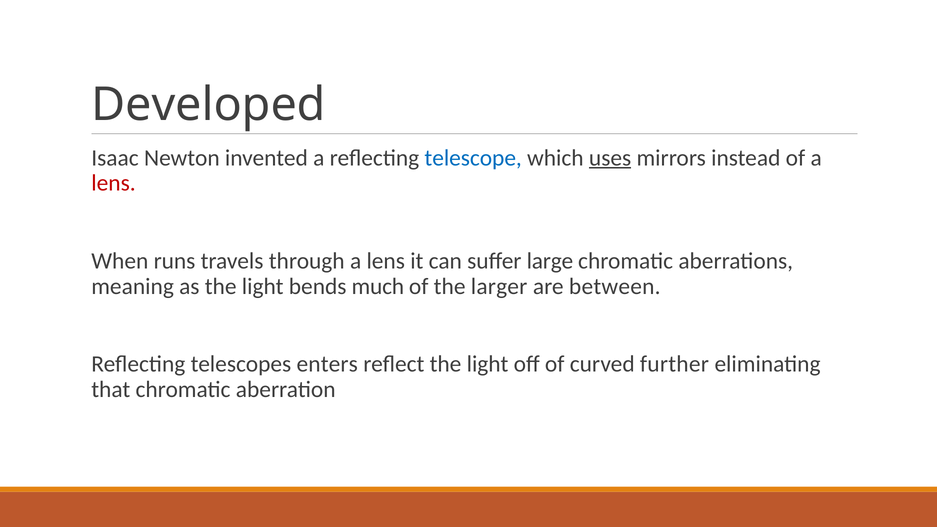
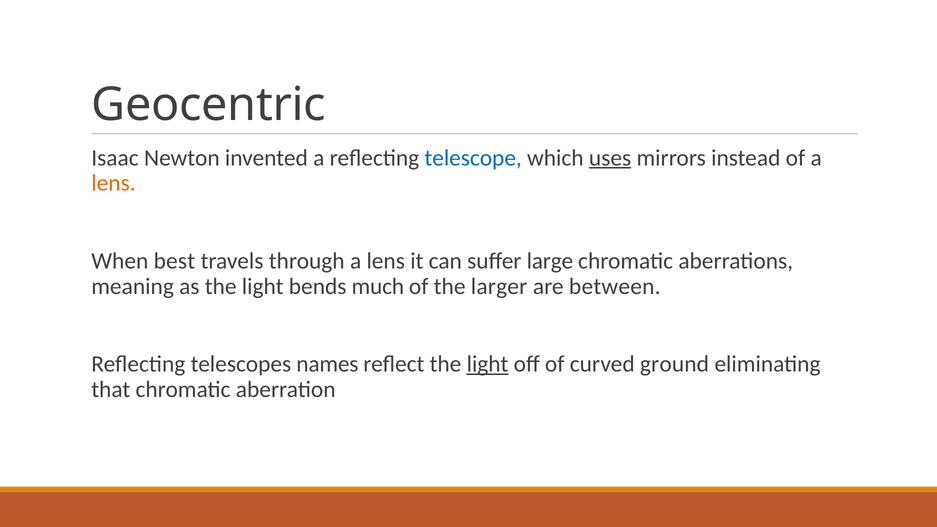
Developed: Developed -> Geocentric
lens at (114, 183) colour: red -> orange
runs: runs -> best
enters: enters -> names
light at (488, 364) underline: none -> present
further: further -> ground
